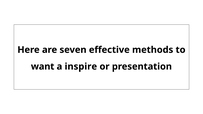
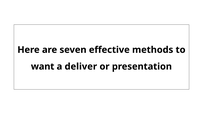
inspire: inspire -> deliver
